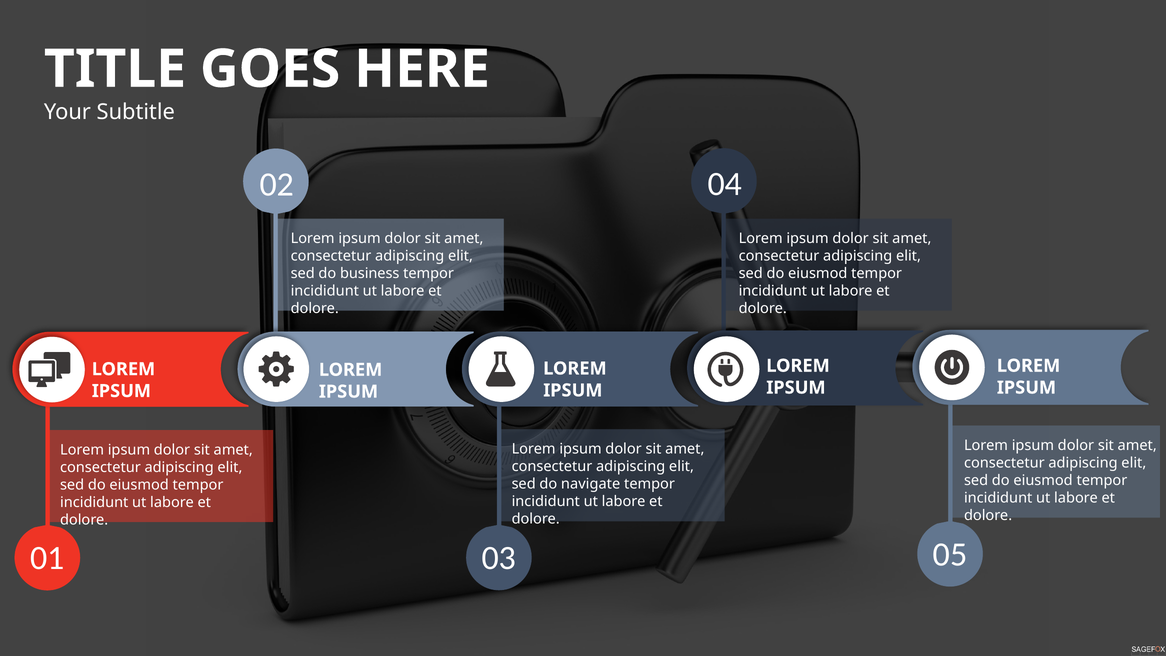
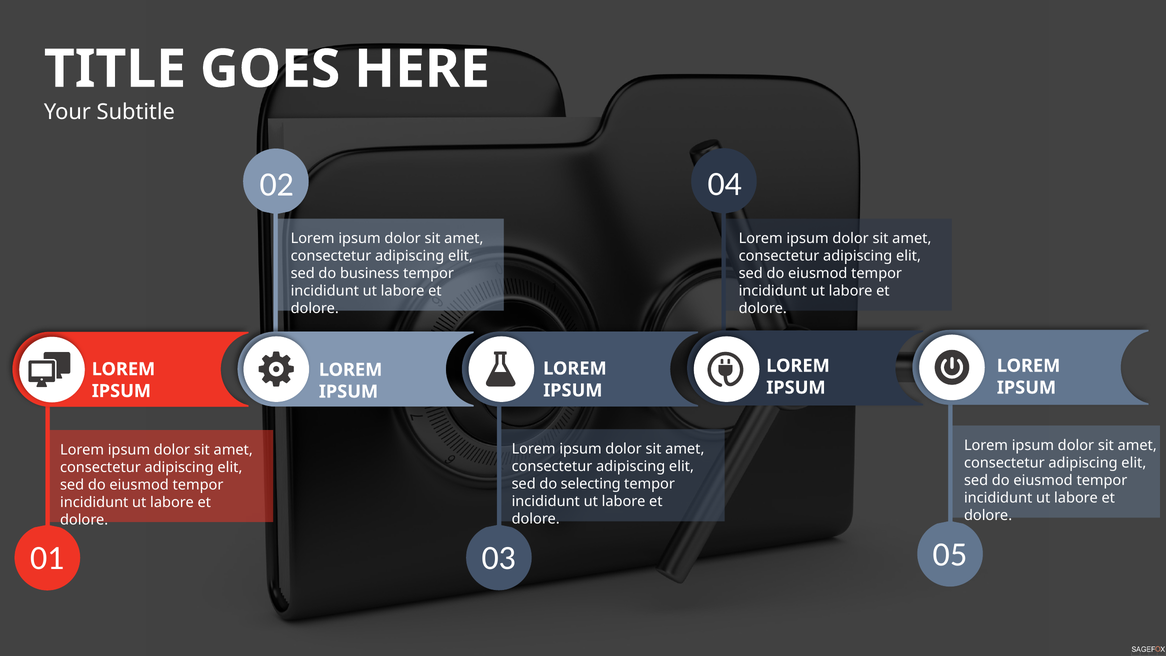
navigate: navigate -> selecting
